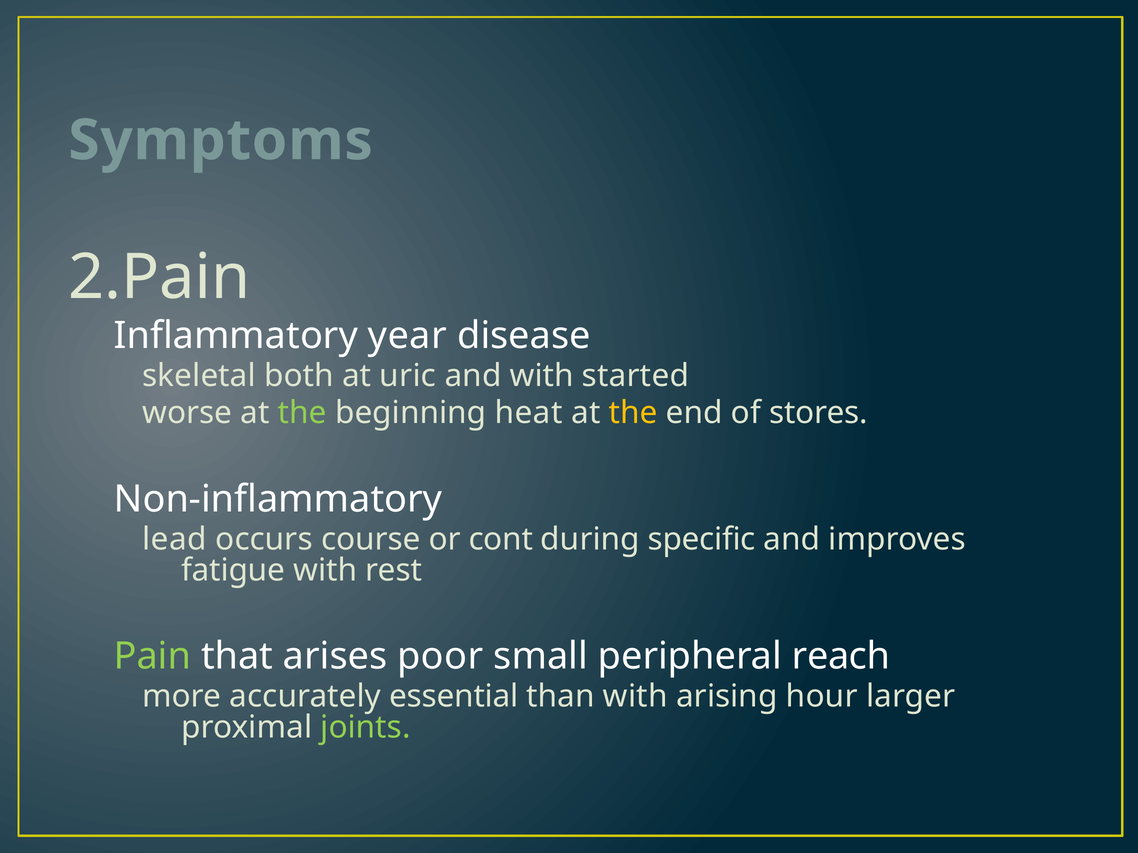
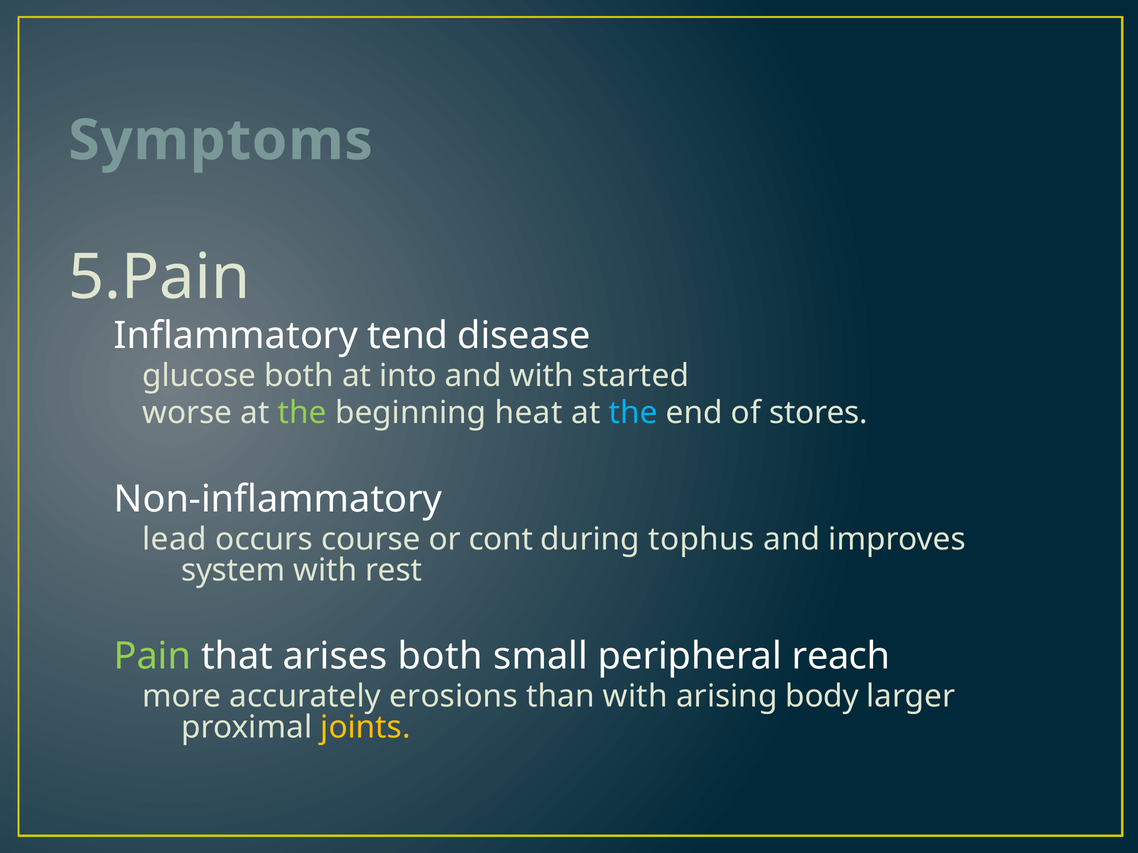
2.Pain: 2.Pain -> 5.Pain
year: year -> tend
skeletal: skeletal -> glucose
uric: uric -> into
the at (633, 413) colour: yellow -> light blue
specific: specific -> tophus
fatigue: fatigue -> system
arises poor: poor -> both
essential: essential -> erosions
hour: hour -> body
joints colour: light green -> yellow
